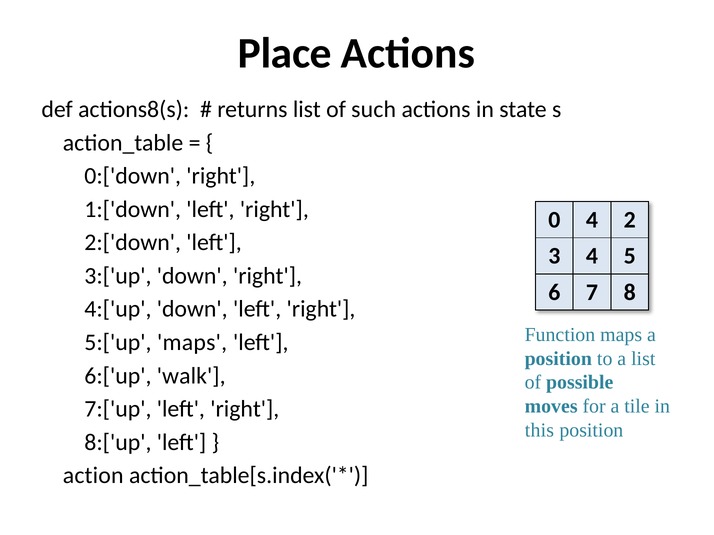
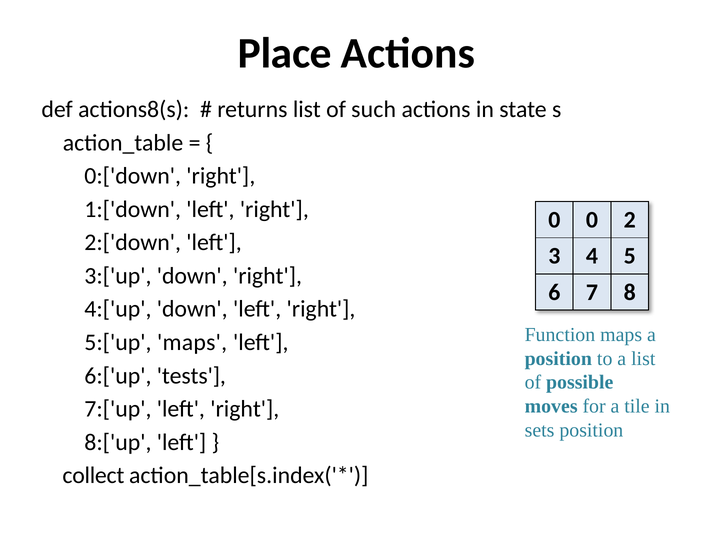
0 4: 4 -> 0
walk: walk -> tests
this: this -> sets
action: action -> collect
